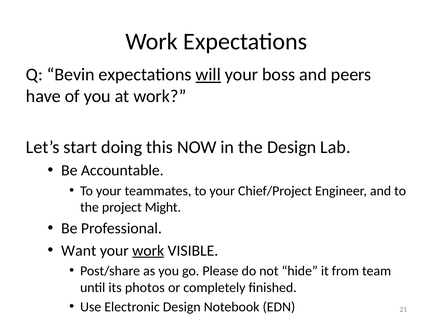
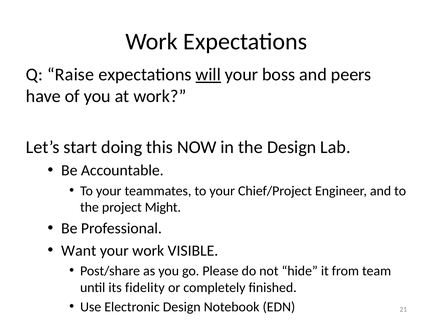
Bevin: Bevin -> Raise
work at (148, 251) underline: present -> none
photos: photos -> fidelity
